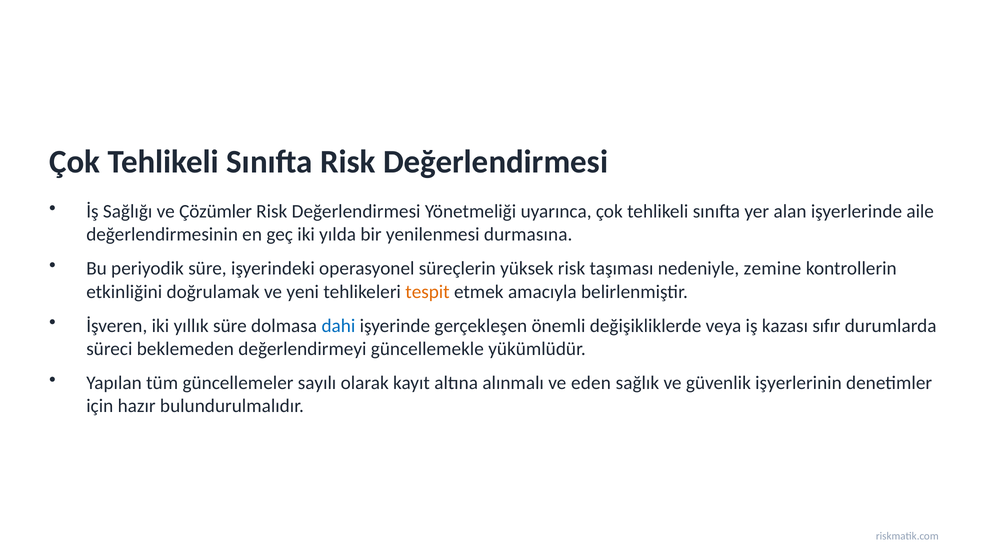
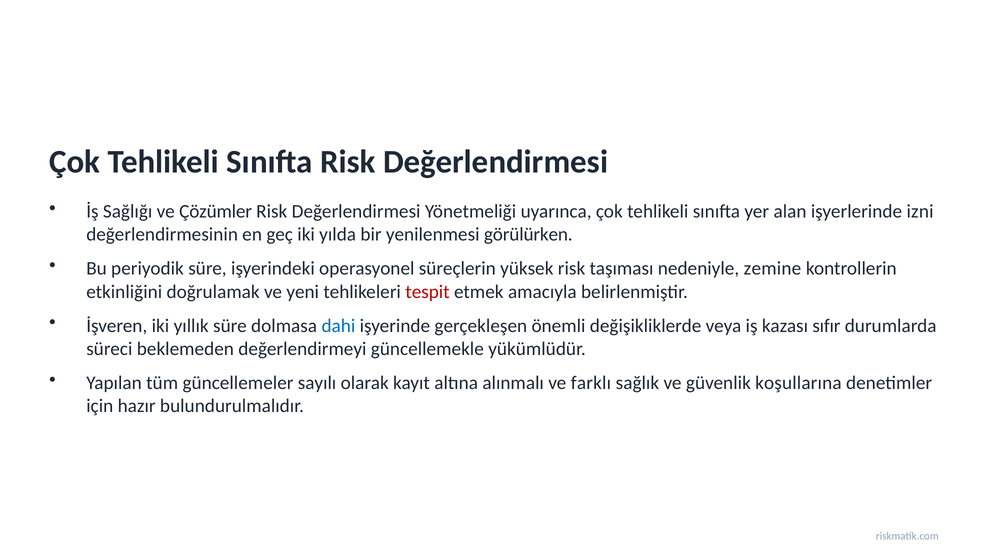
aile: aile -> izni
durmasına: durmasına -> görülürken
tespit colour: orange -> red
eden: eden -> farklı
işyerlerinin: işyerlerinin -> koşullarına
